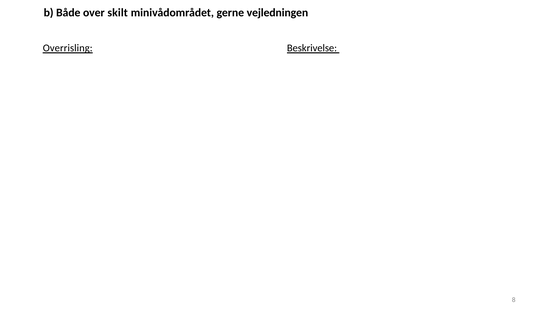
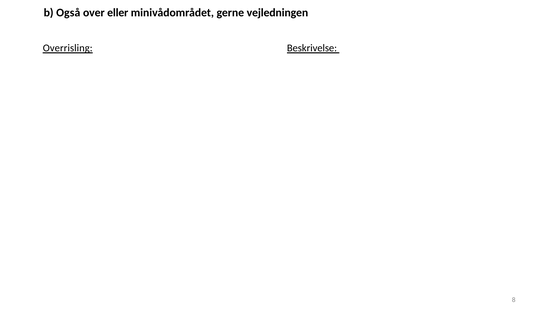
Både: Både -> Også
skilt: skilt -> eller
